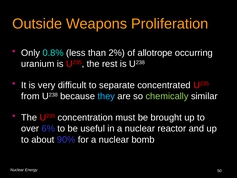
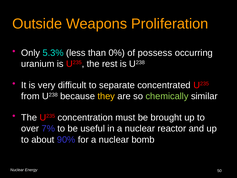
0.8%: 0.8% -> 5.3%
2%: 2% -> 0%
allotrope: allotrope -> possess
they colour: light blue -> yellow
6%: 6% -> 7%
